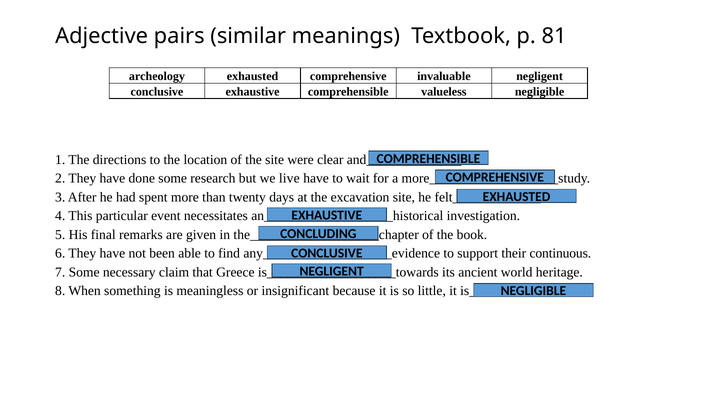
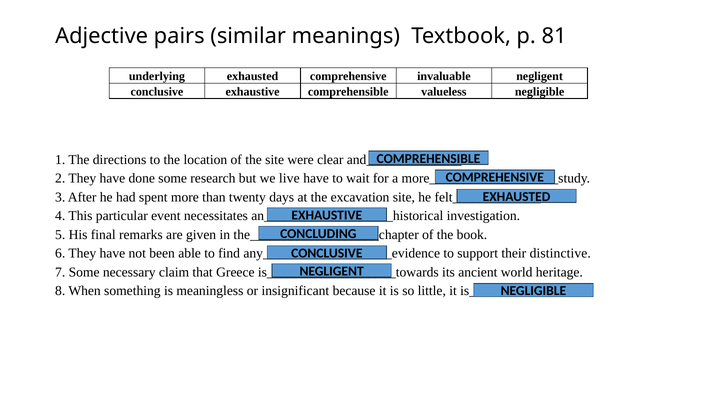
archeology: archeology -> underlying
continuous: continuous -> distinctive
